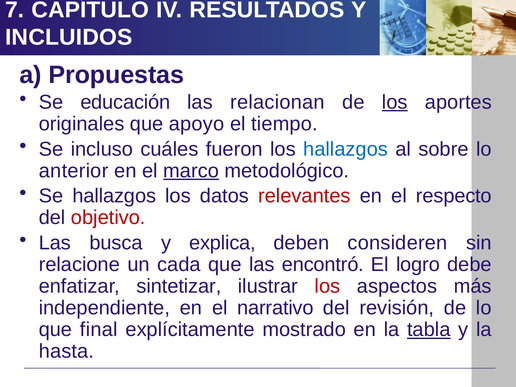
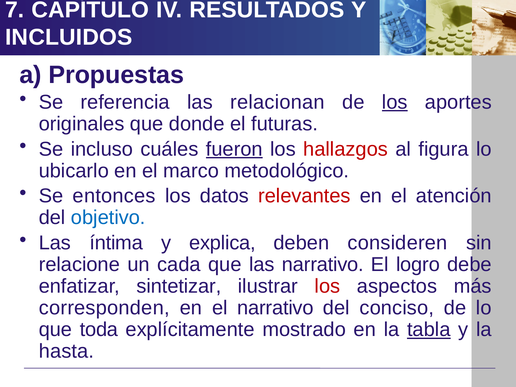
educación: educación -> referencia
apoyo: apoyo -> donde
tiempo: tiempo -> futuras
fueron underline: none -> present
hallazgos at (346, 149) colour: blue -> red
sobre: sobre -> figura
anterior: anterior -> ubicarlo
marco underline: present -> none
Se hallazgos: hallazgos -> entonces
respecto: respecto -> atención
objetivo colour: red -> blue
busca: busca -> íntima
las encontró: encontró -> narrativo
independiente: independiente -> corresponden
revisión: revisión -> conciso
final: final -> toda
